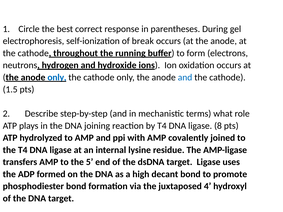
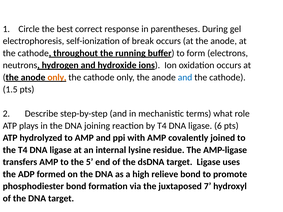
only at (57, 77) colour: blue -> orange
8: 8 -> 6
decant: decant -> relieve
4: 4 -> 7
